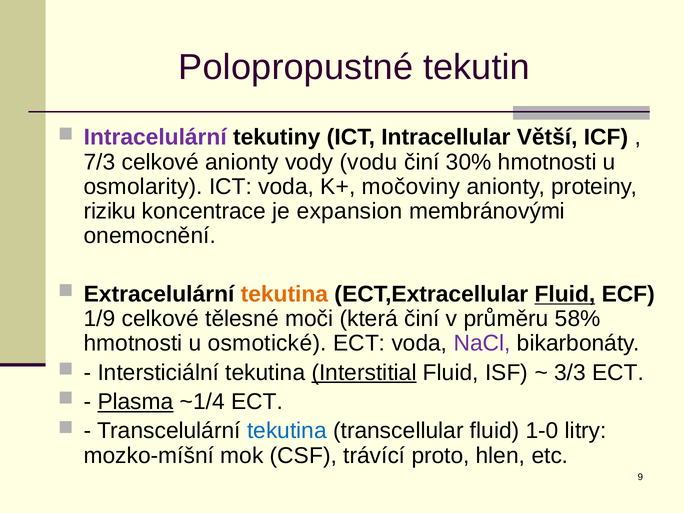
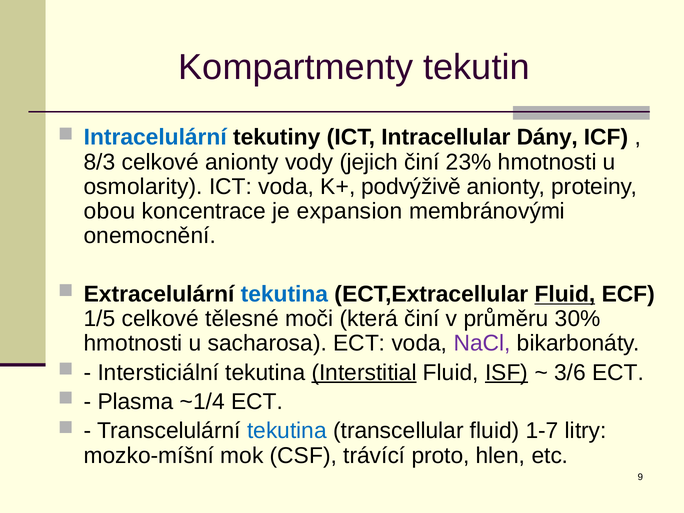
Polopropustné: Polopropustné -> Kompartmenty
Intracelulární colour: purple -> blue
Větší: Větší -> Dány
7/3: 7/3 -> 8/3
vodu: vodu -> jejich
30%: 30% -> 23%
močoviny: močoviny -> podvýživě
riziku: riziku -> obou
tekutina at (284, 294) colour: orange -> blue
1/9: 1/9 -> 1/5
58%: 58% -> 30%
osmotické: osmotické -> sacharosa
ISF underline: none -> present
3/3: 3/3 -> 3/6
Plasma underline: present -> none
1-0: 1-0 -> 1-7
